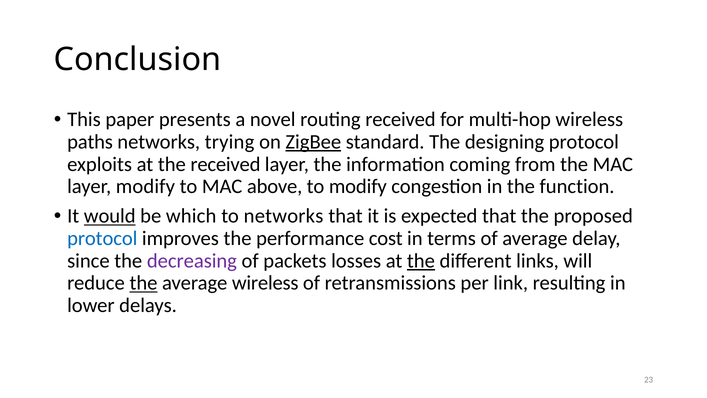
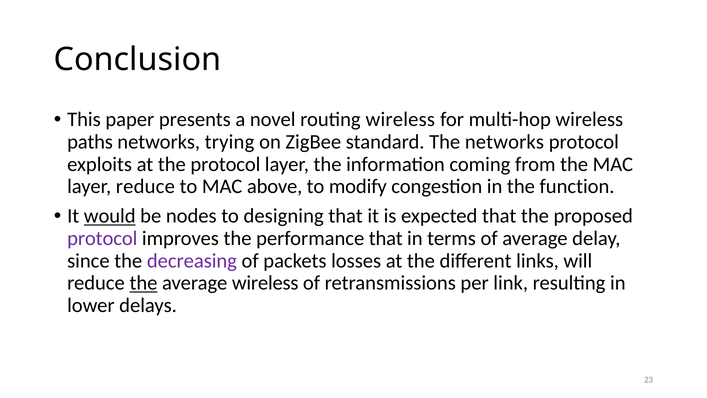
routing received: received -> wireless
ZigBee underline: present -> none
The designing: designing -> networks
the received: received -> protocol
layer modify: modify -> reduce
which: which -> nodes
to networks: networks -> designing
protocol at (102, 238) colour: blue -> purple
performance cost: cost -> that
the at (421, 261) underline: present -> none
